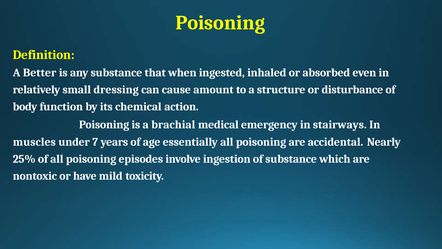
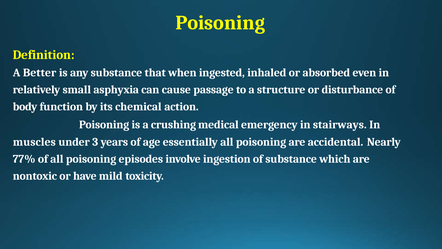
dressing: dressing -> asphyxia
amount: amount -> passage
brachial: brachial -> crushing
7: 7 -> 3
25%: 25% -> 77%
